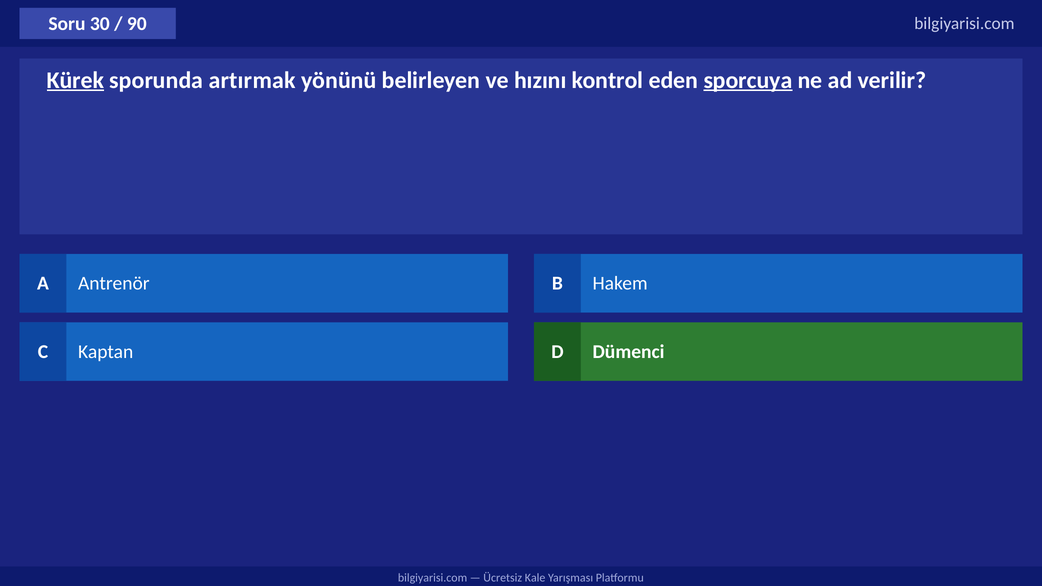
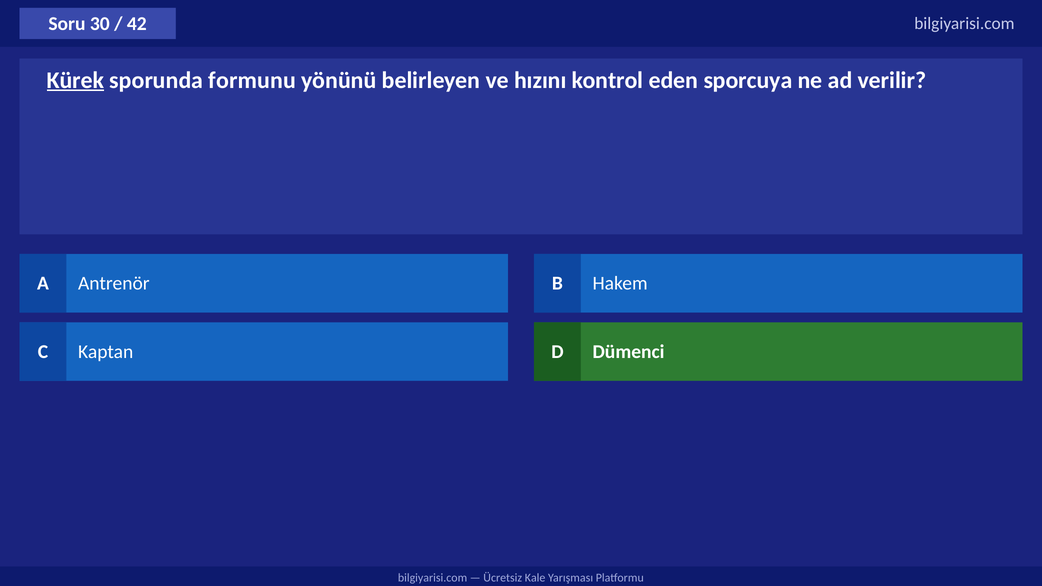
90: 90 -> 42
artırmak: artırmak -> formunu
sporcuya underline: present -> none
